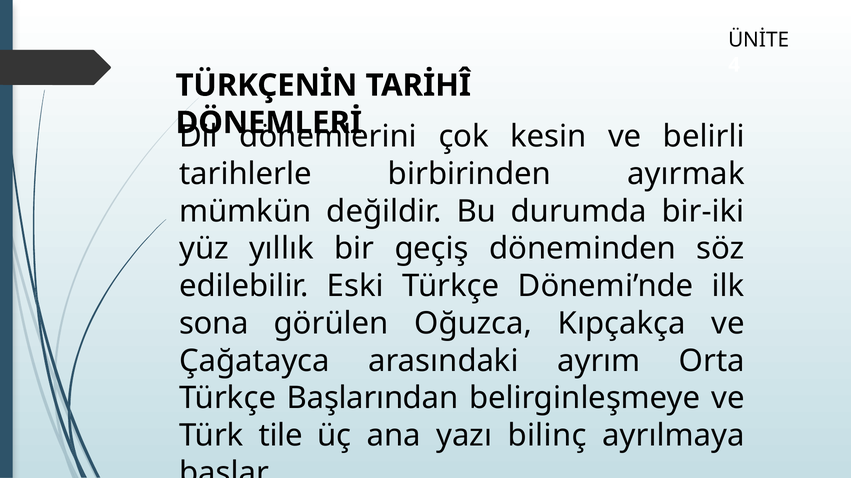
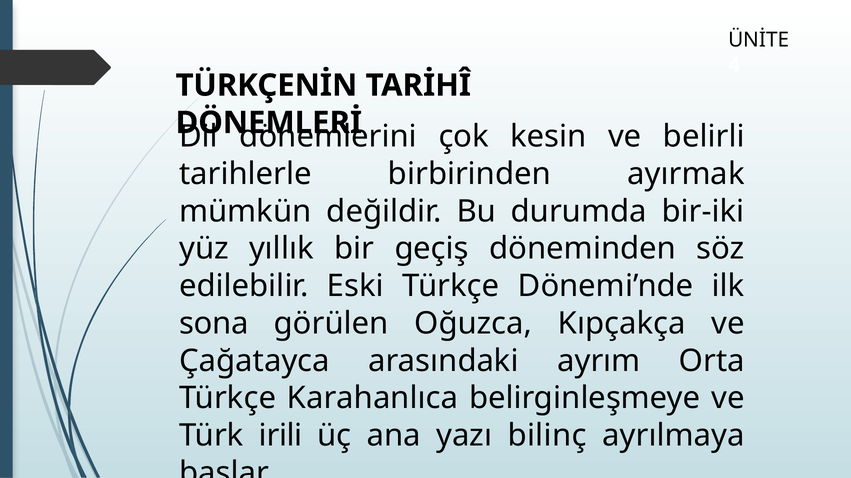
Başlarından: Başlarından -> Karahanlıca
tile: tile -> irili
